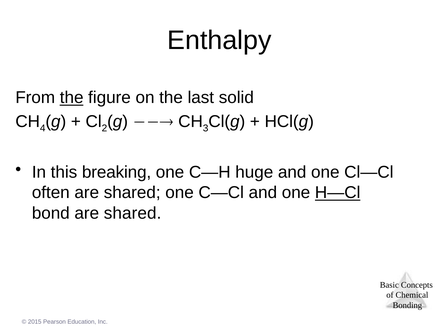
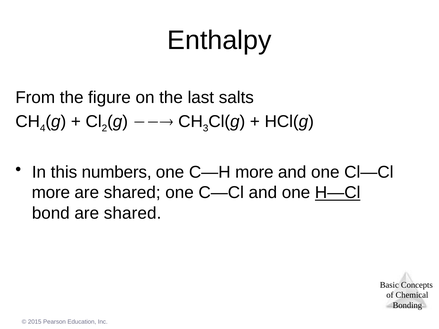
the at (72, 98) underline: present -> none
solid: solid -> salts
breaking: breaking -> numbers
C—H huge: huge -> more
often at (51, 193): often -> more
